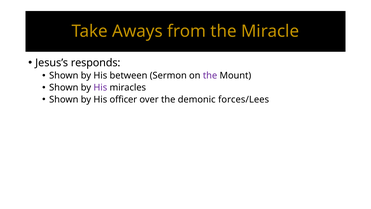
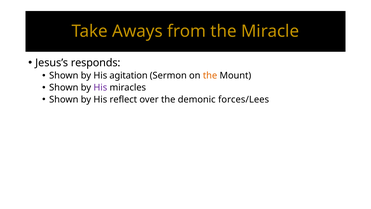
between: between -> agitation
the at (210, 76) colour: purple -> orange
officer: officer -> reflect
